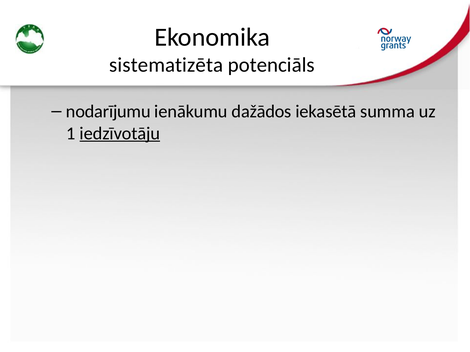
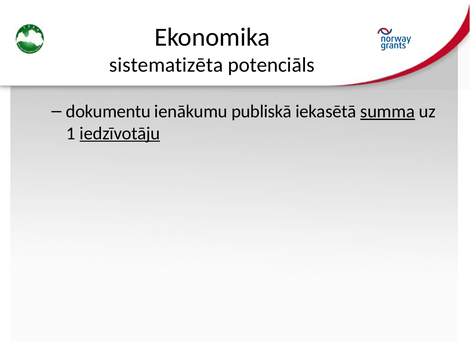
nodarījumu: nodarījumu -> dokumentu
dažādos: dažādos -> publiskā
summa underline: none -> present
